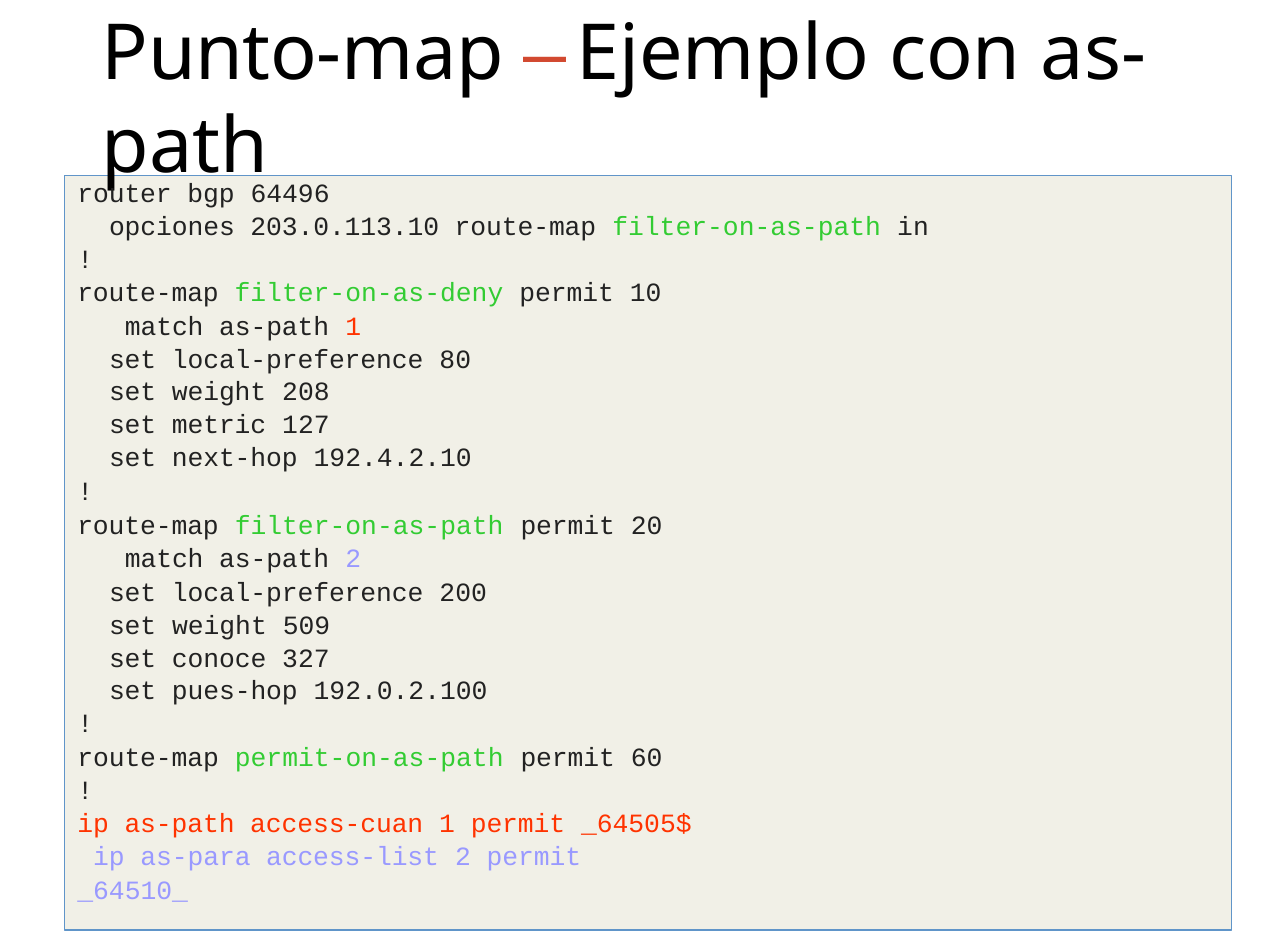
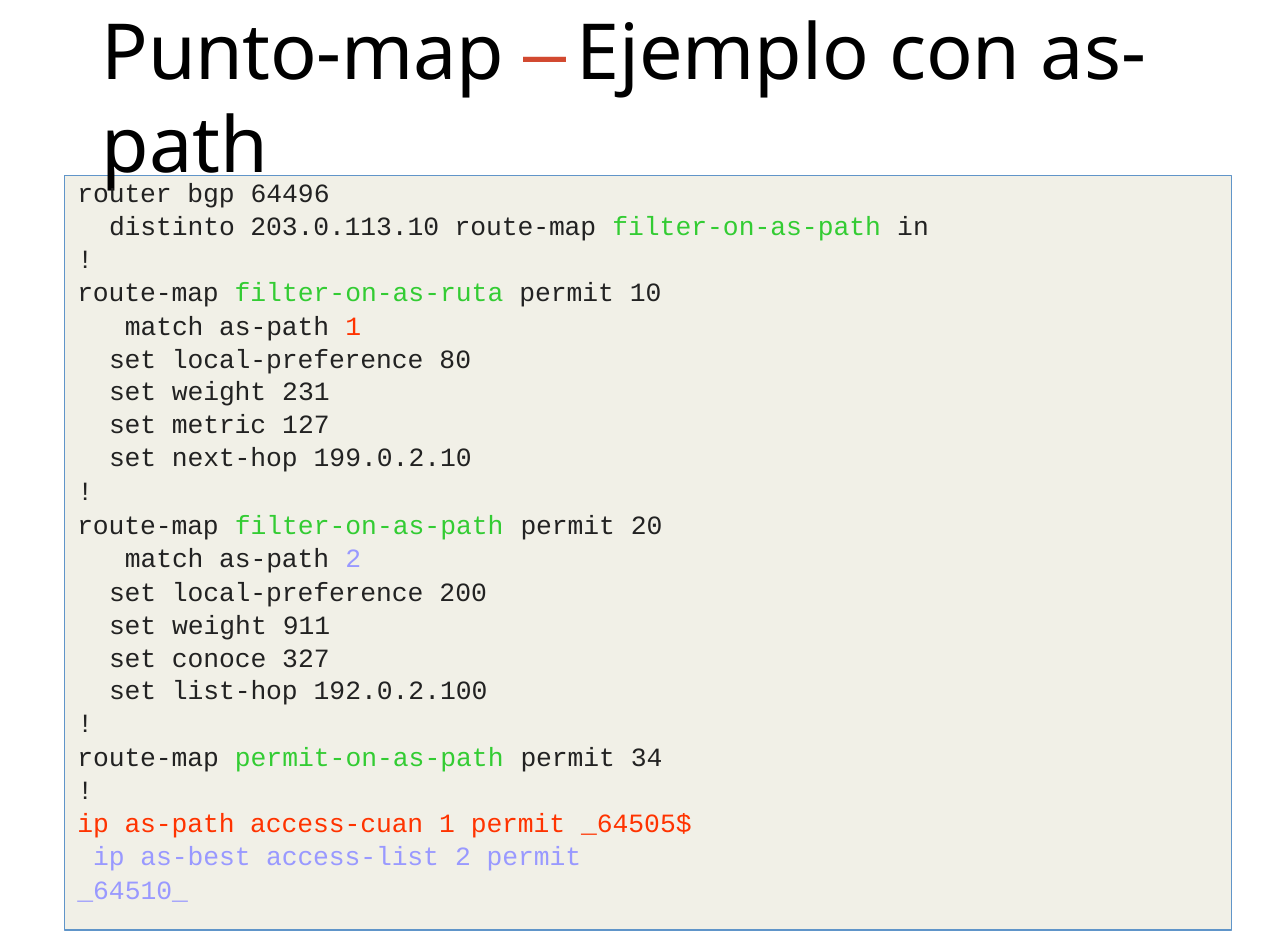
opciones: opciones -> distinto
filter-on-as-deny: filter-on-as-deny -> filter-on-as-ruta
208: 208 -> 231
192.4.2.10: 192.4.2.10 -> 199.0.2.10
509: 509 -> 911
pues-hop: pues-hop -> list-hop
60: 60 -> 34
as-para: as-para -> as-best
